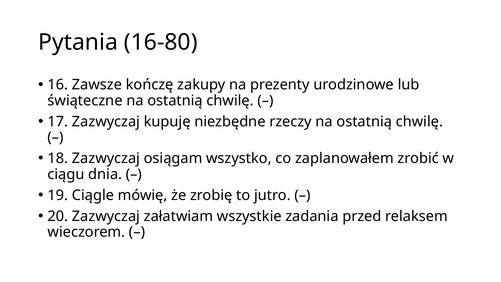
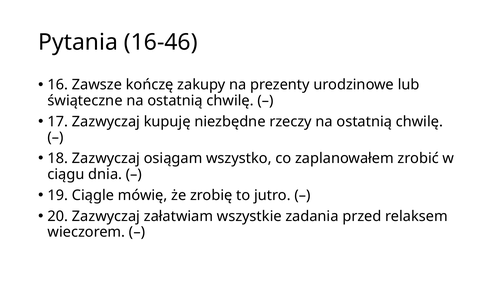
16-80: 16-80 -> 16-46
